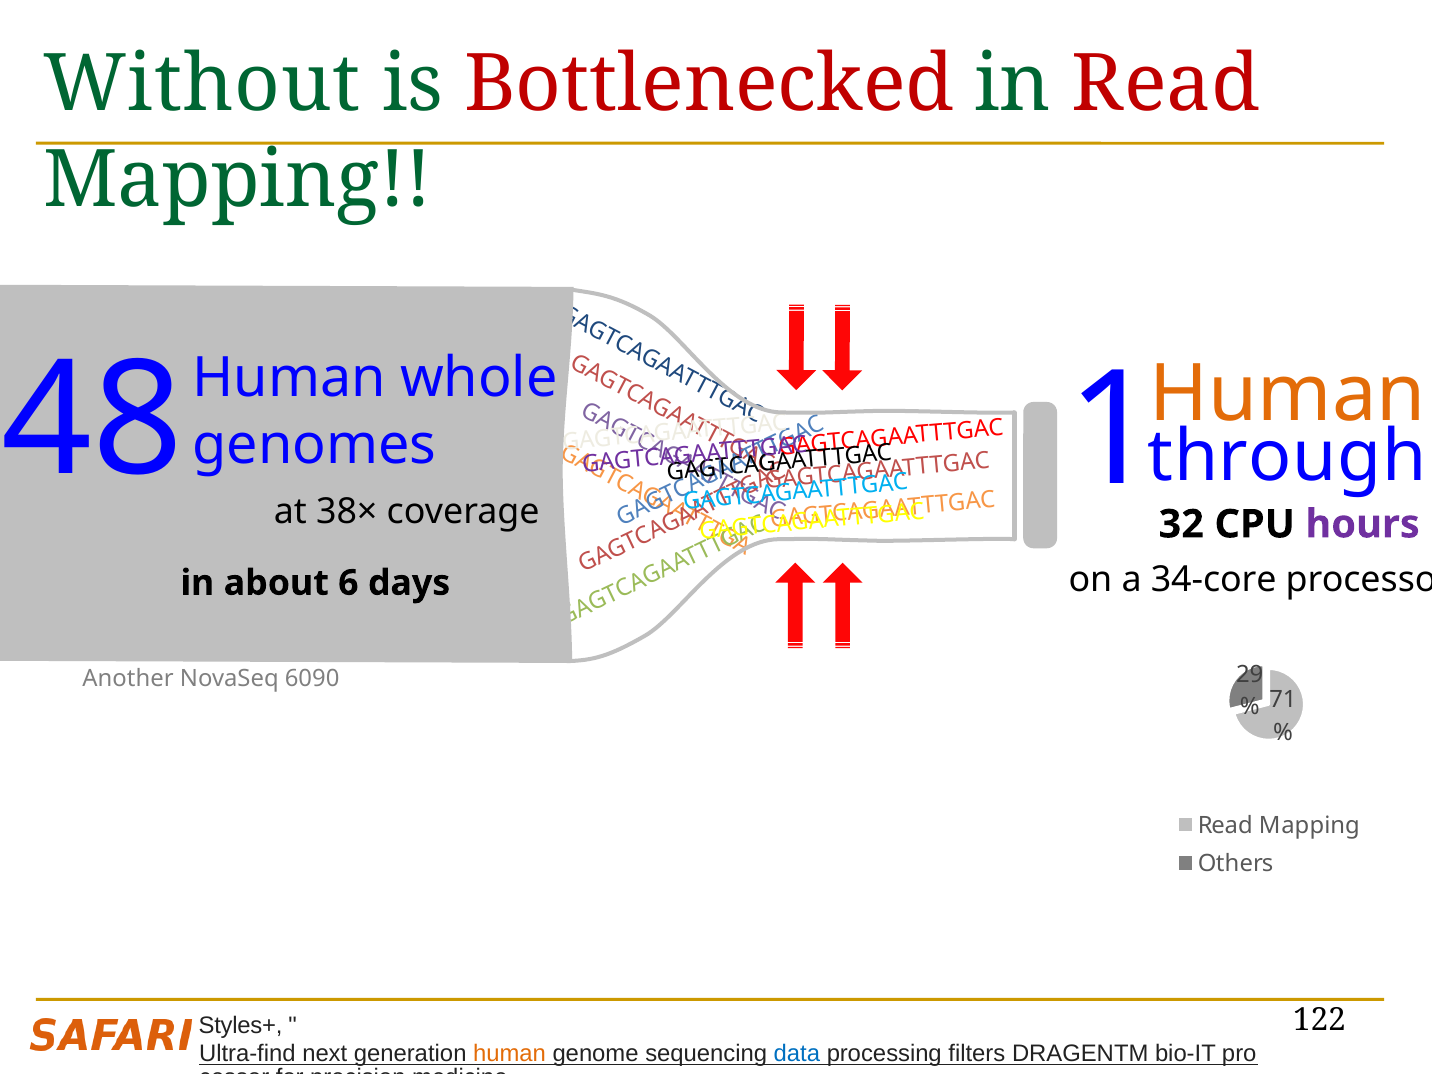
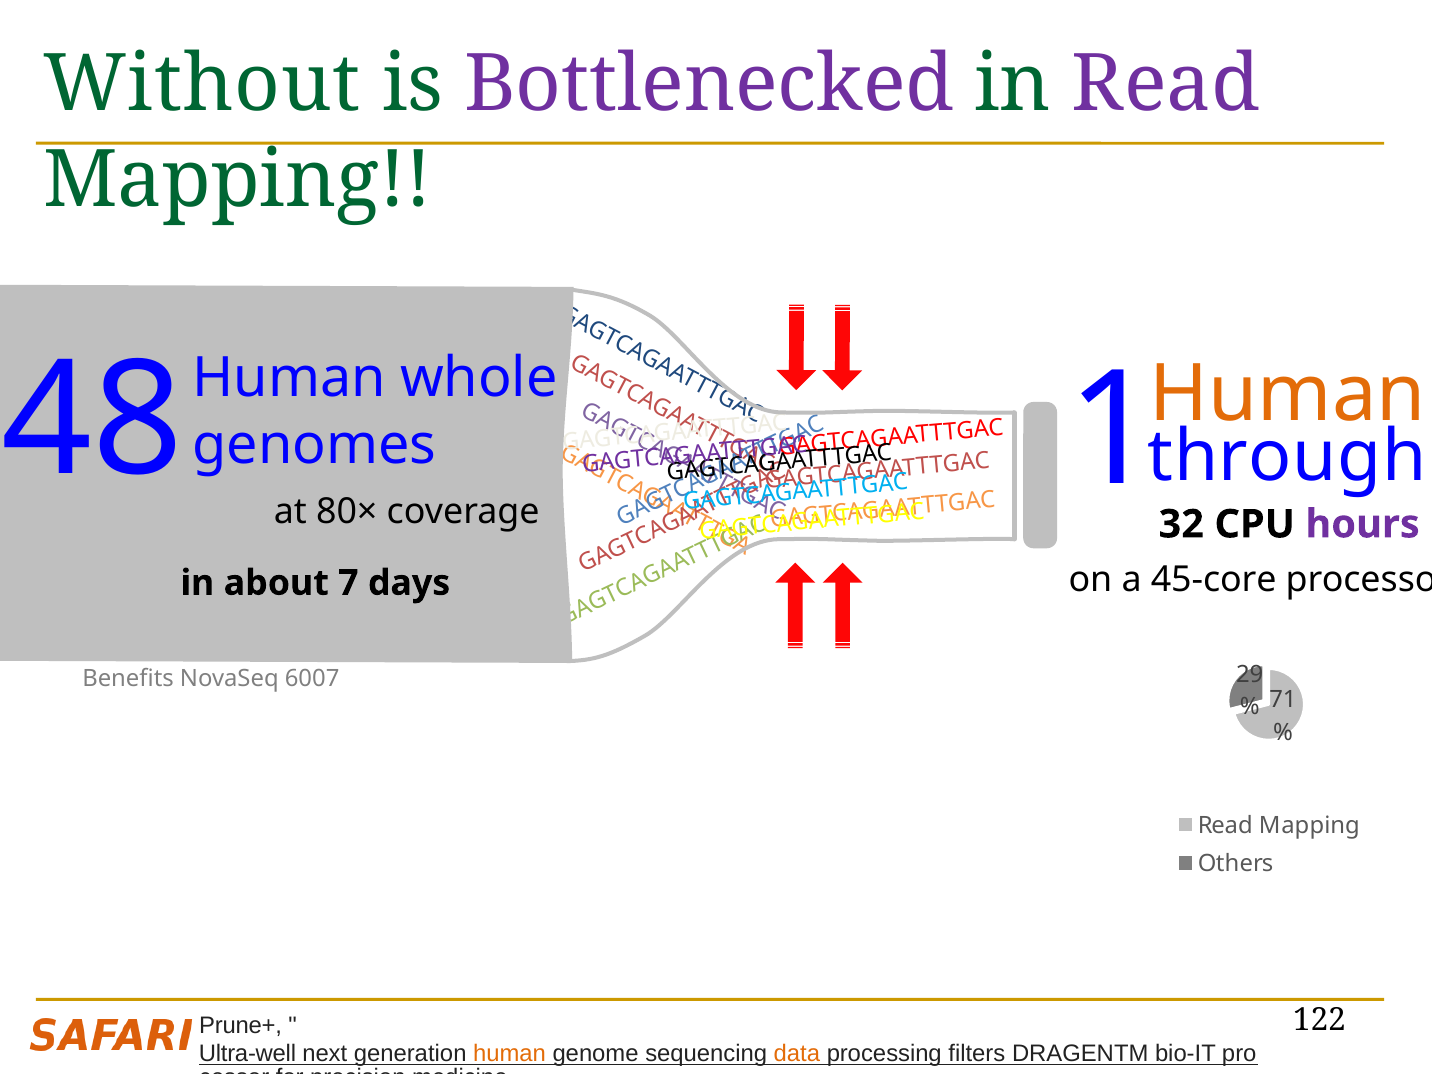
Bottlenecked colour: red -> purple
Read at (1166, 84) colour: red -> purple
38×: 38× -> 80×
34-core: 34-core -> 45-core
6: 6 -> 7
Another: Another -> Benefits
6090: 6090 -> 6007
Styles+: Styles+ -> Prune+
Ultra-find: Ultra-find -> Ultra-well
data colour: blue -> orange
